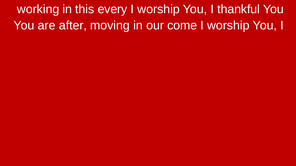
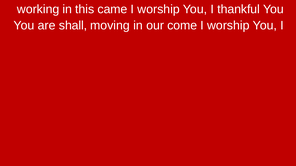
every: every -> came
after: after -> shall
